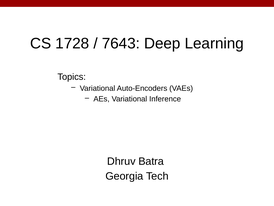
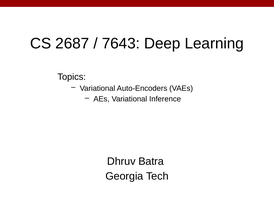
1728: 1728 -> 2687
